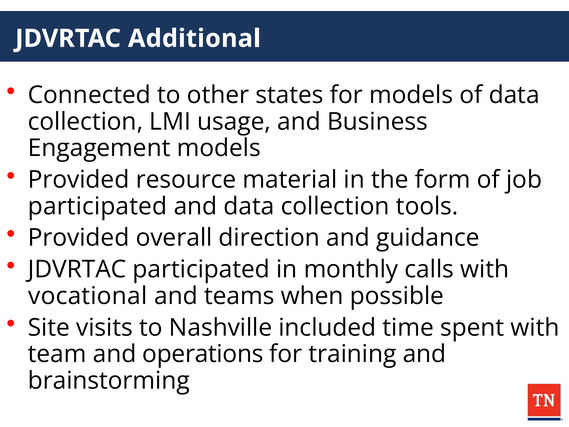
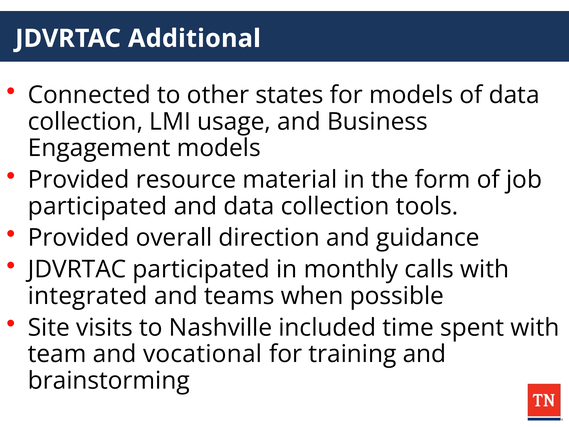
vocational: vocational -> integrated
operations: operations -> vocational
